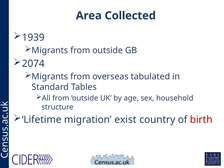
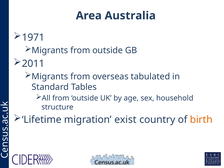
Collected: Collected -> Australia
1939: 1939 -> 1971
2074: 2074 -> 2011
birth colour: red -> orange
